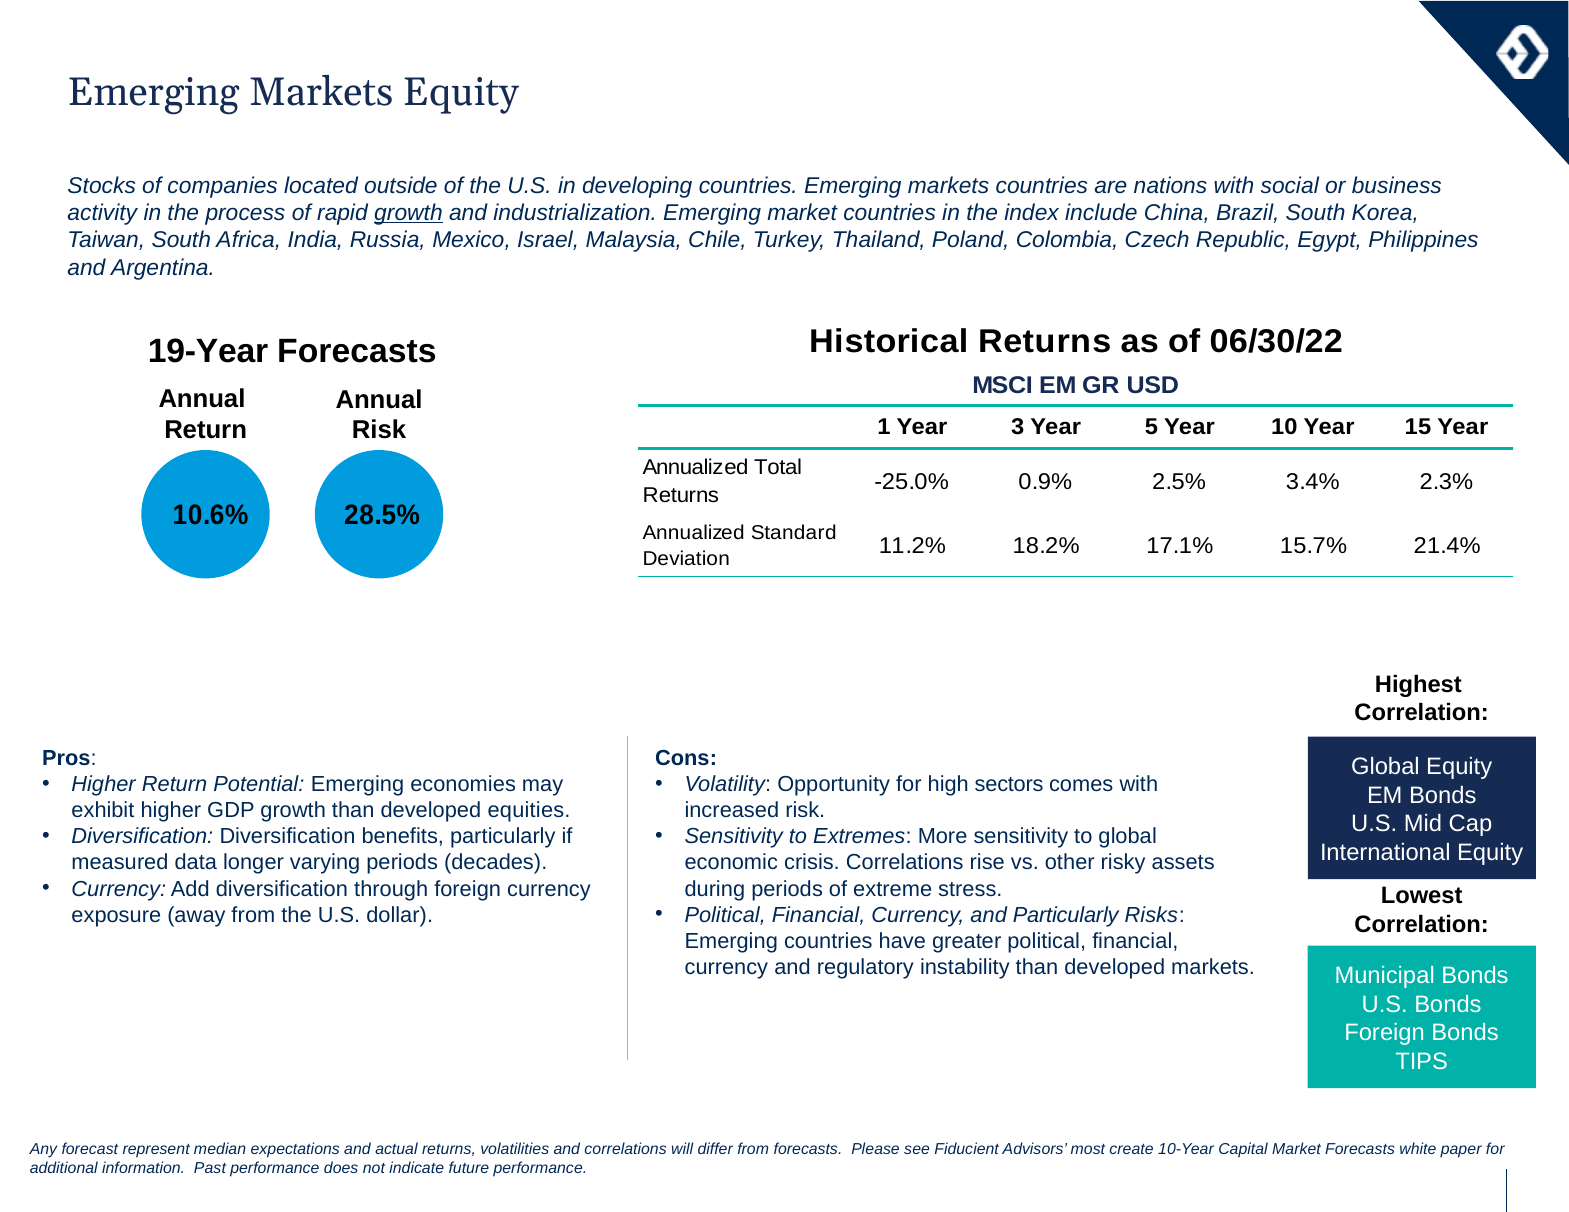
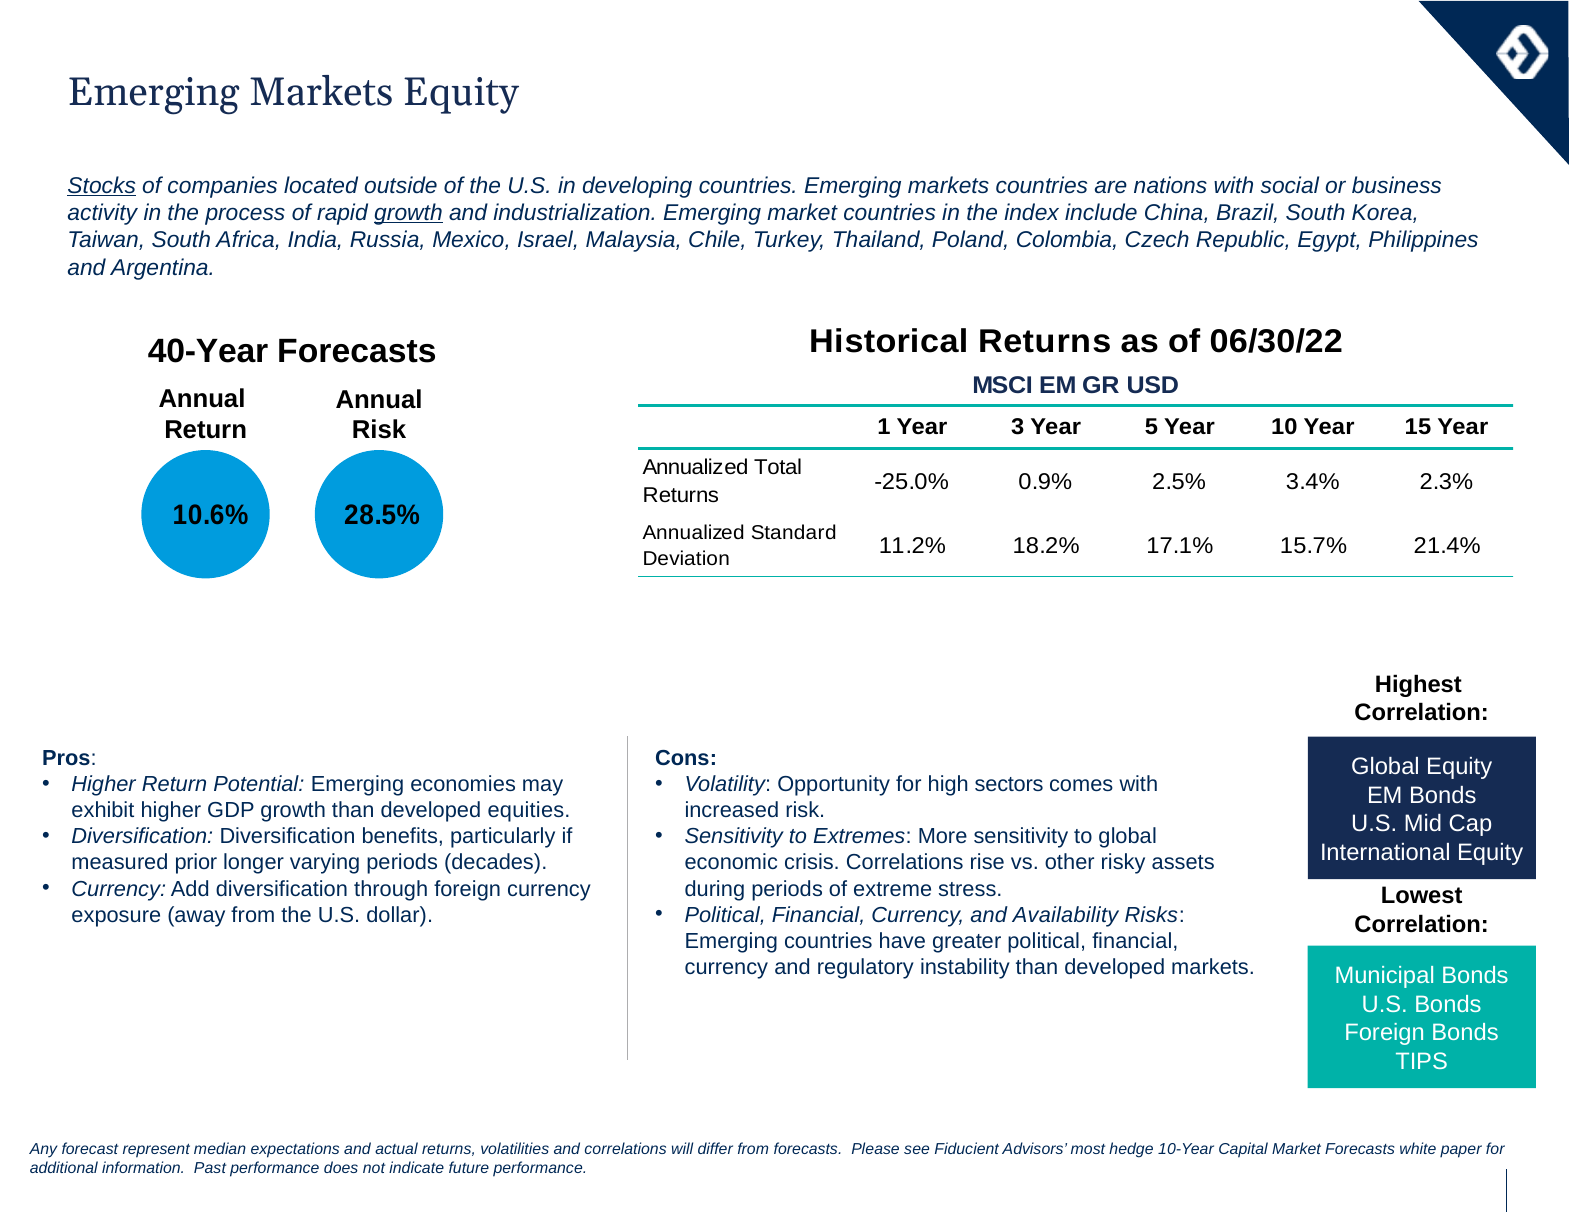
Stocks underline: none -> present
19-Year: 19-Year -> 40-Year
data: data -> prior
and Particularly: Particularly -> Availability
create: create -> hedge
